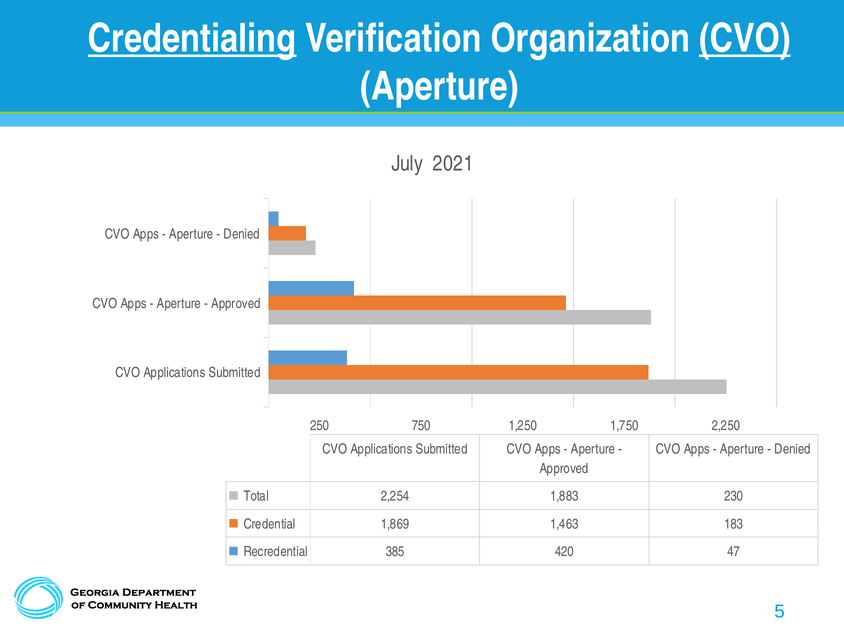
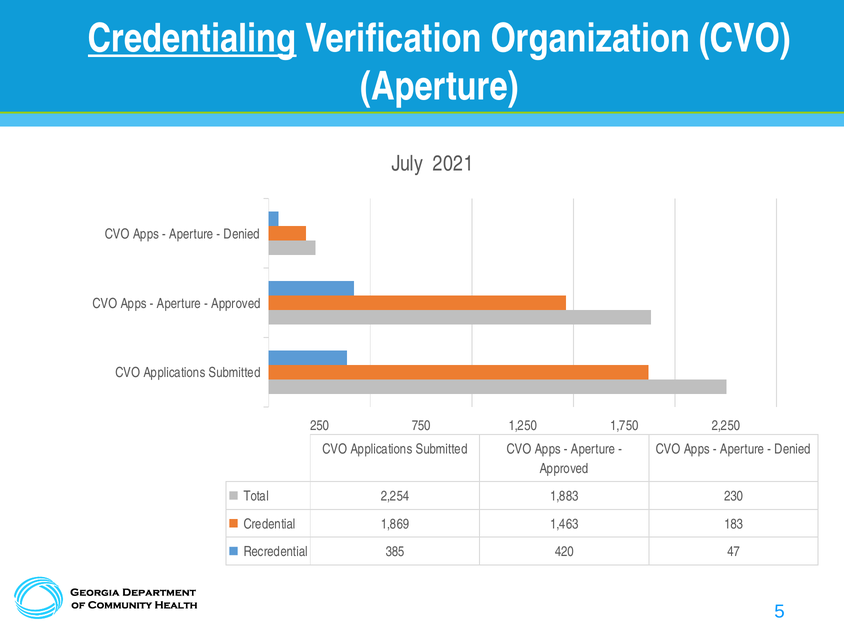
CVO at (745, 39) underline: present -> none
